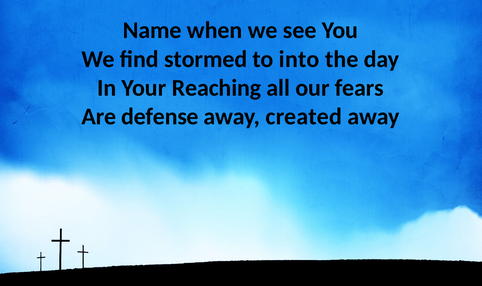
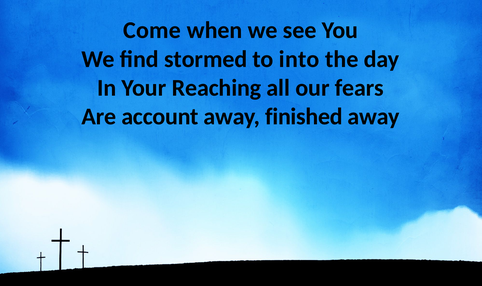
Name: Name -> Come
defense: defense -> account
created: created -> finished
